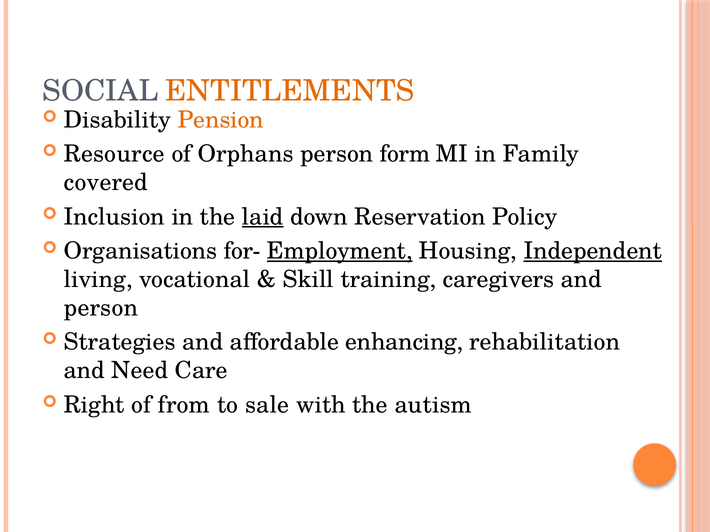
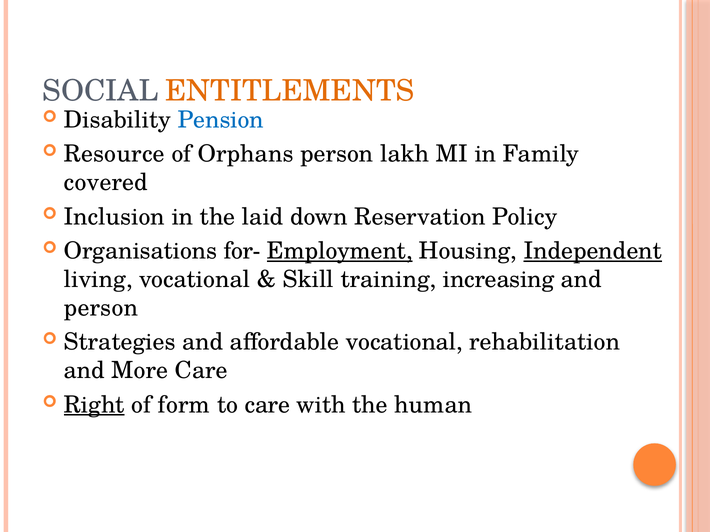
Pension colour: orange -> blue
form: form -> lakh
laid underline: present -> none
caregivers: caregivers -> increasing
affordable enhancing: enhancing -> vocational
Need: Need -> More
Right underline: none -> present
from: from -> form
to sale: sale -> care
autism: autism -> human
